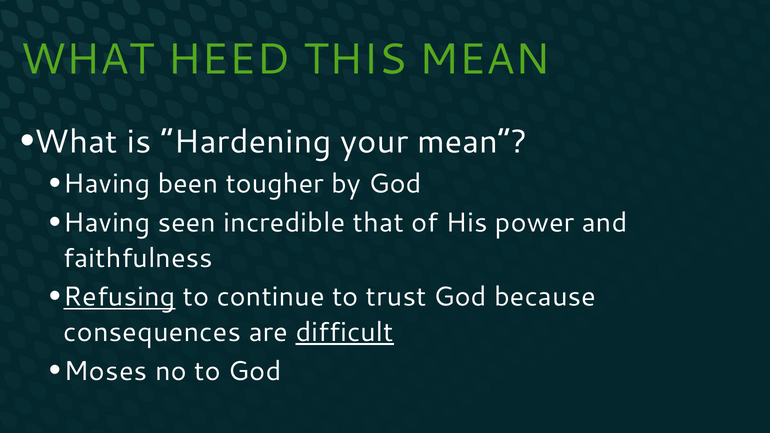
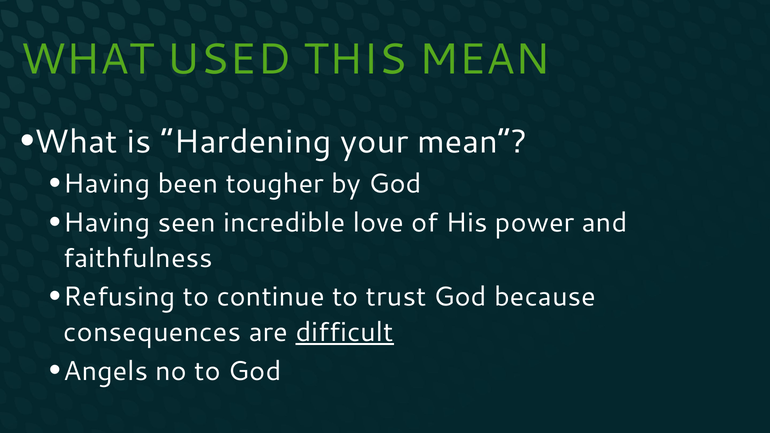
HEED: HEED -> USED
that: that -> love
Refusing underline: present -> none
Moses: Moses -> Angels
